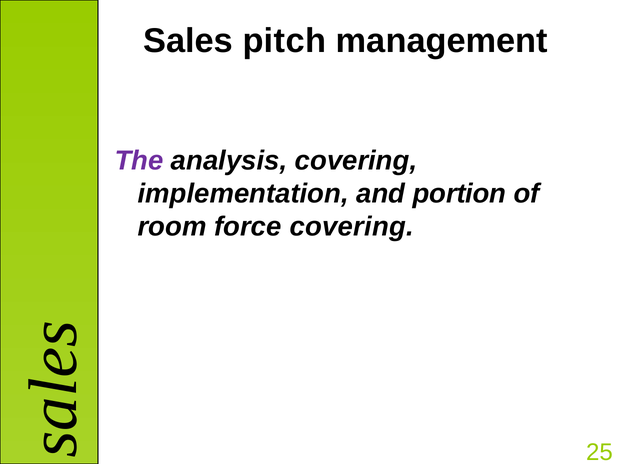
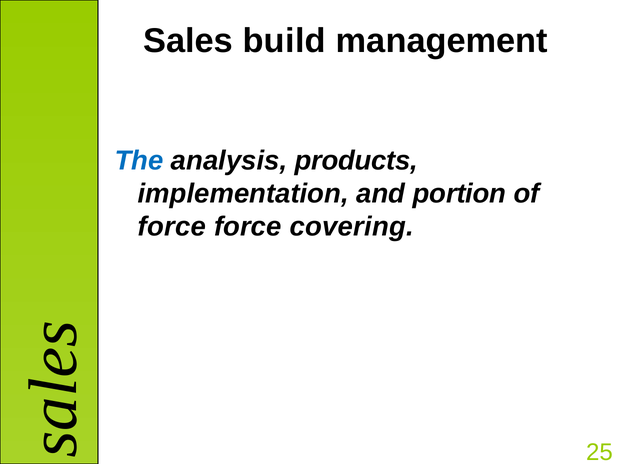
pitch: pitch -> build
The colour: purple -> blue
analysis covering: covering -> products
room at (172, 227): room -> force
